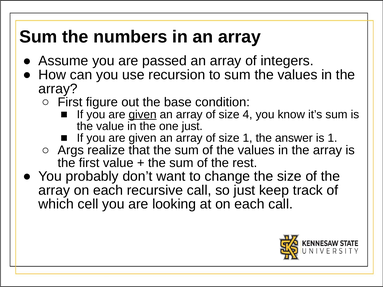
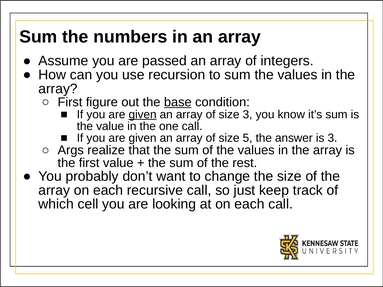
base underline: none -> present
size 4: 4 -> 3
one just: just -> call
size 1: 1 -> 5
is 1: 1 -> 3
